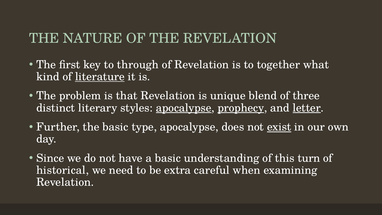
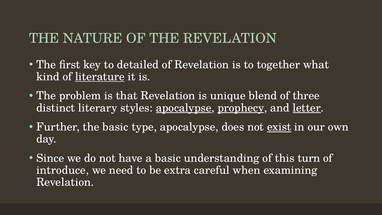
through: through -> detailed
historical: historical -> introduce
